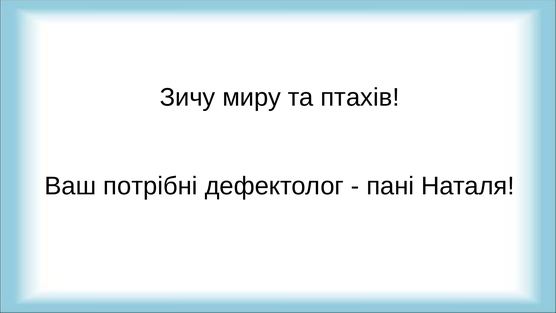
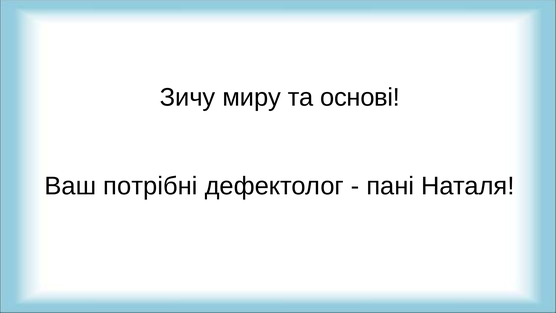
птахів: птахів -> основі
